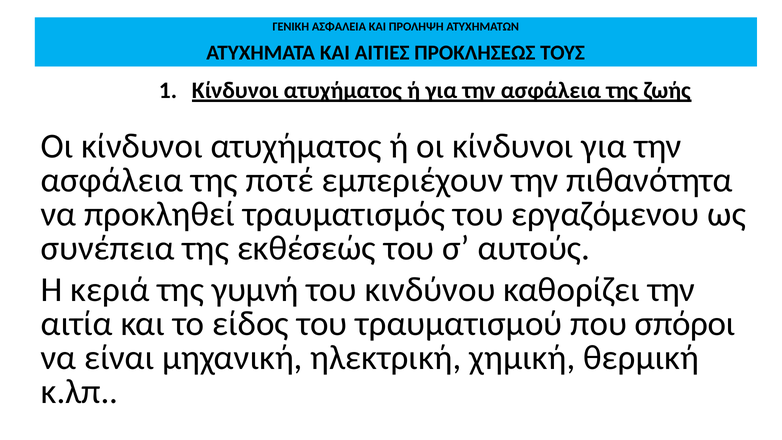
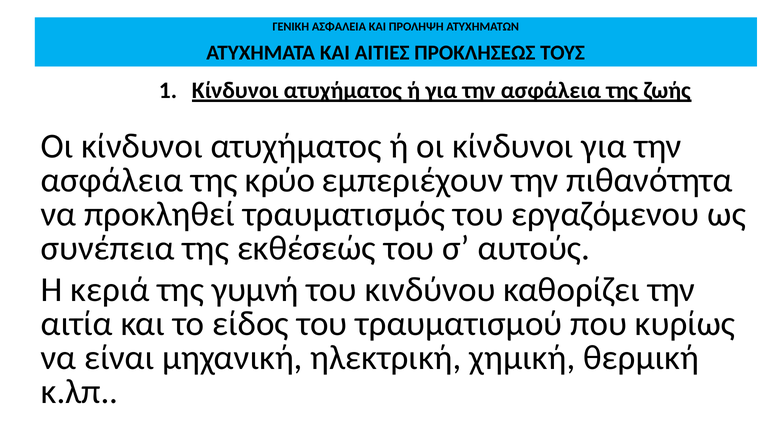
ποτέ: ποτέ -> κρύο
σπόροι: σπόροι -> κυρίως
